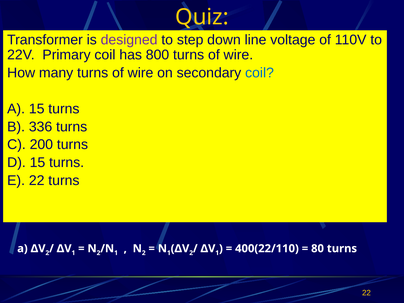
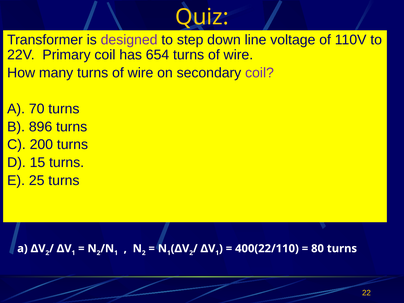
800: 800 -> 654
coil at (260, 73) colour: blue -> purple
A 15: 15 -> 70
336: 336 -> 896
E 22: 22 -> 25
